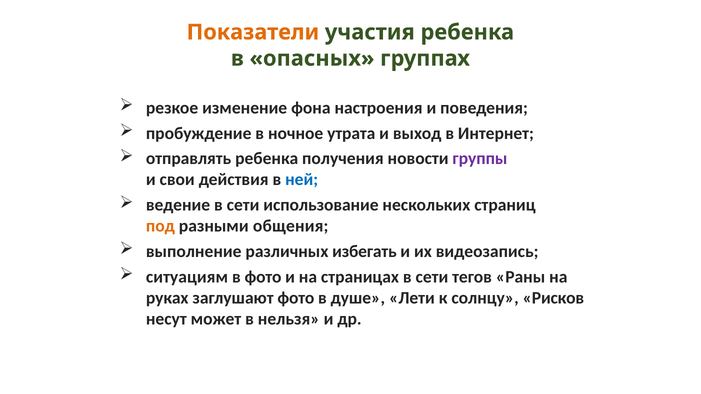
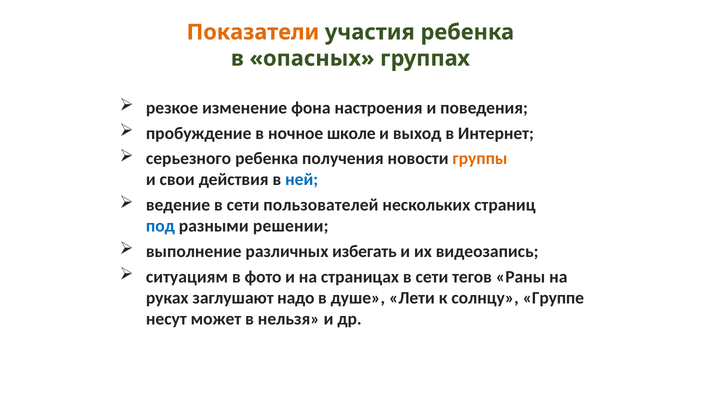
утрата: утрата -> школе
отправлять: отправлять -> серьезного
группы colour: purple -> orange
использование: использование -> пользователей
под colour: orange -> blue
общения: общения -> решении
заглушают фото: фото -> надо
Рисков: Рисков -> Группе
